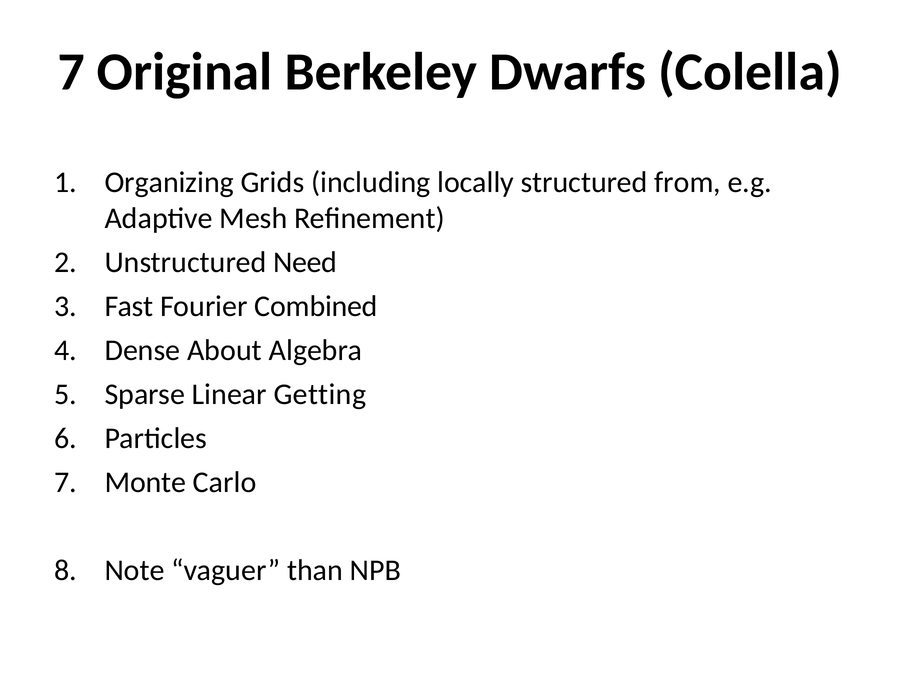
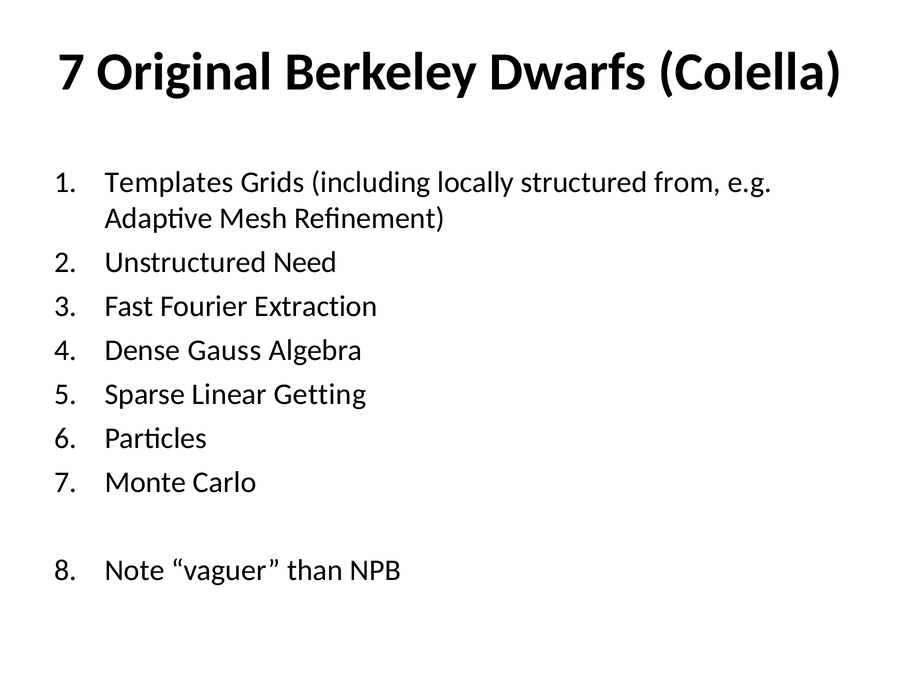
Organizing: Organizing -> Templates
Combined: Combined -> Extraction
About: About -> Gauss
